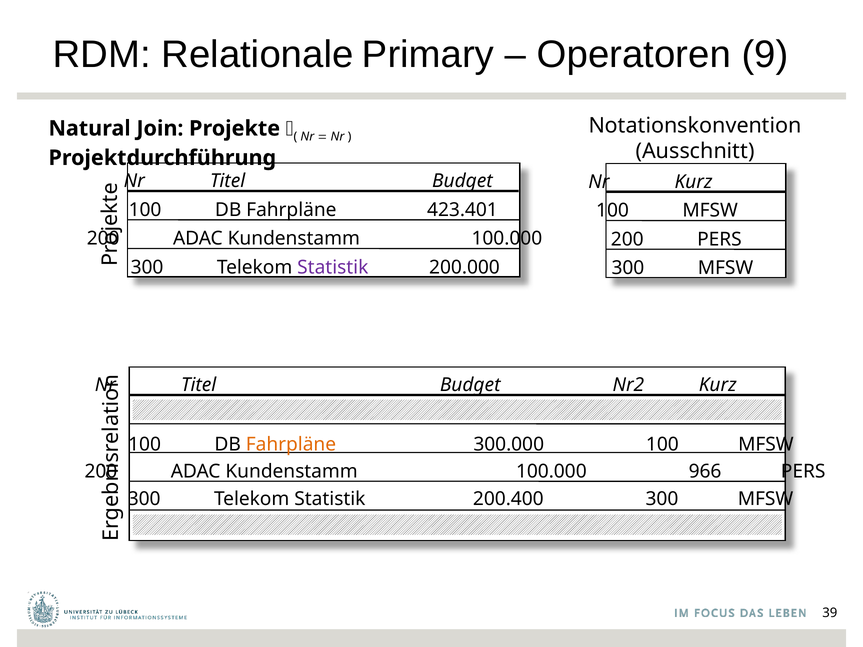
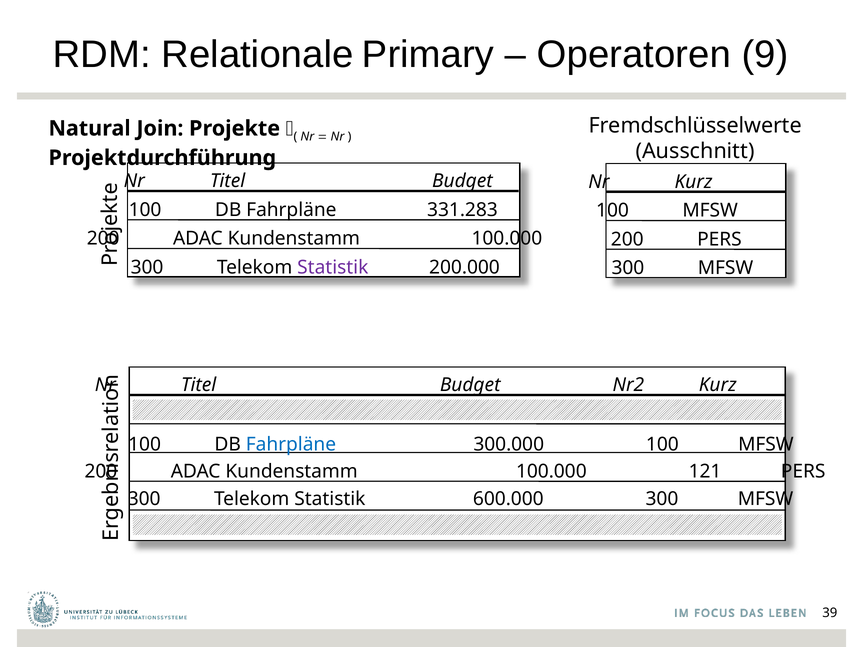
Notationskonvention: Notationskonvention -> Fremdschlüsselwerte
423.401: 423.401 -> 331.283
Fahrpläne at (291, 445) colour: orange -> blue
966: 966 -> 121
200.400: 200.400 -> 600.000
